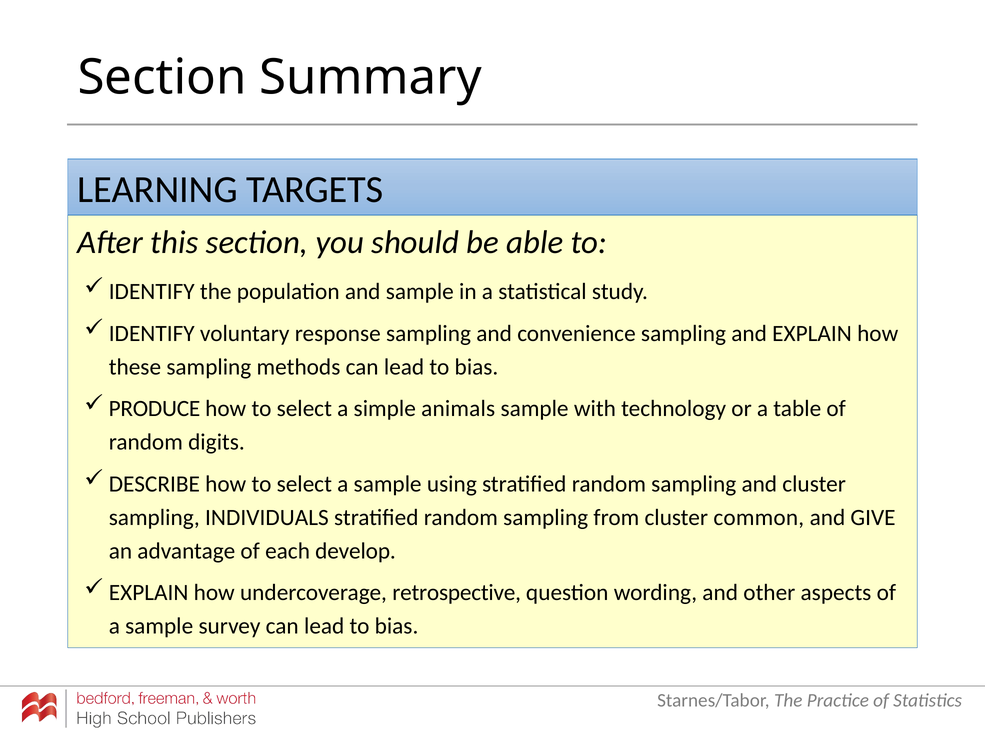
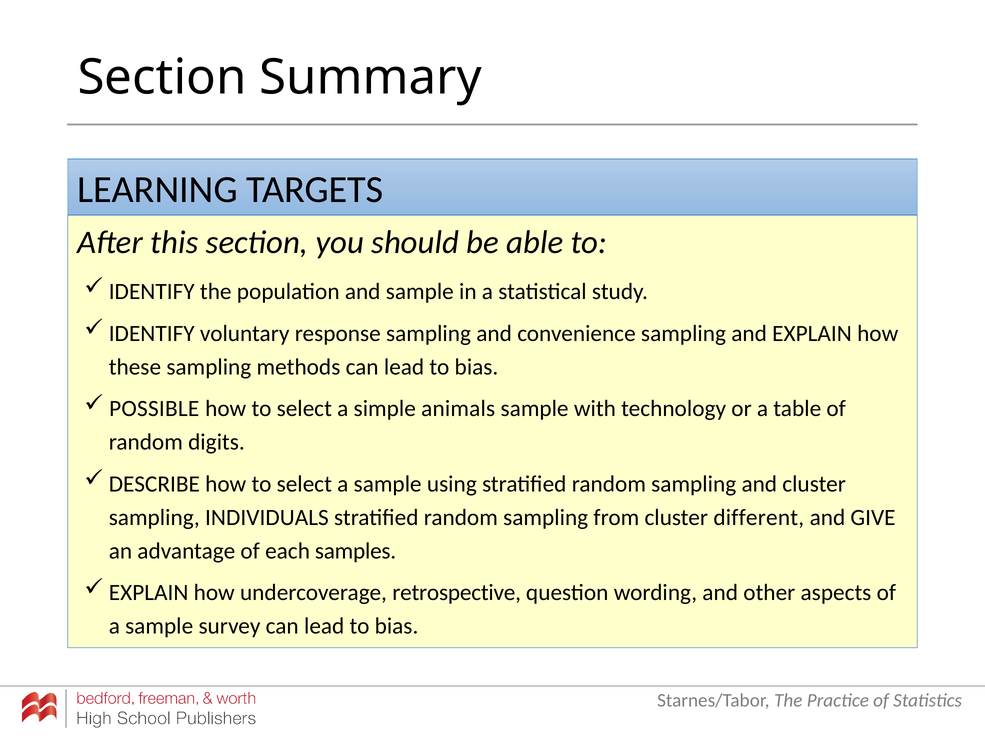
PRODUCE: PRODUCE -> POSSIBLE
common: common -> different
develop: develop -> samples
